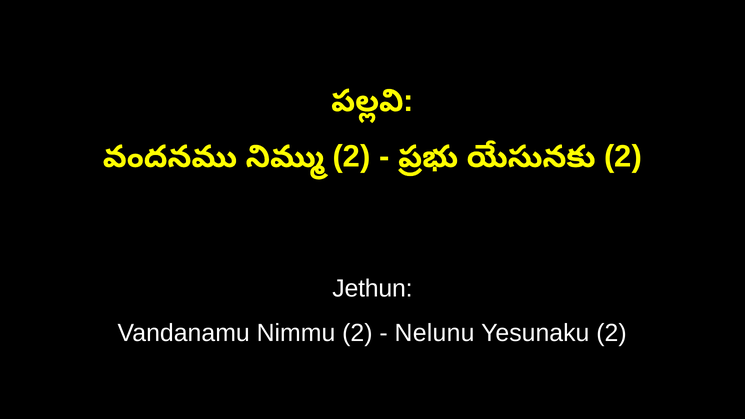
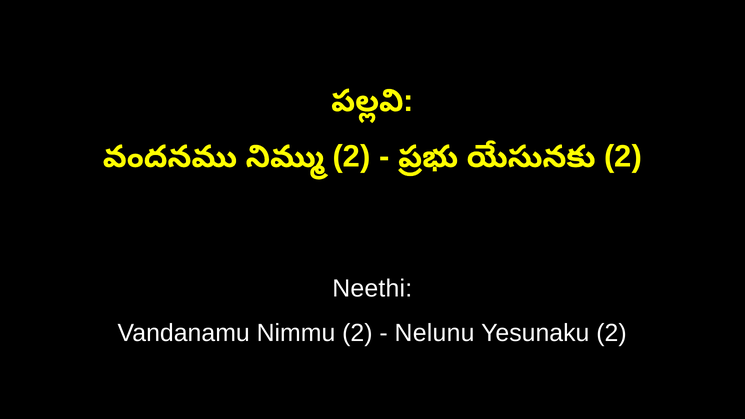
Jethun: Jethun -> Neethi
